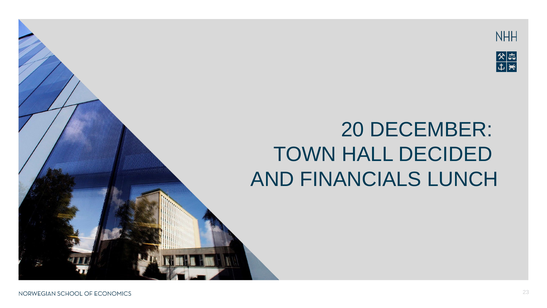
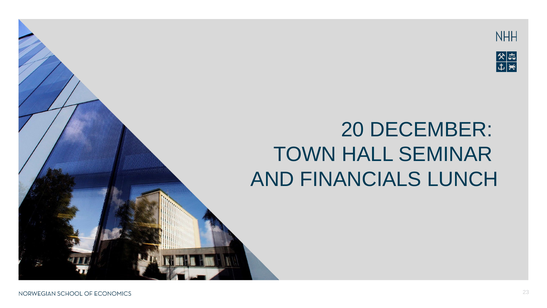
DECIDED: DECIDED -> SEMINAR
